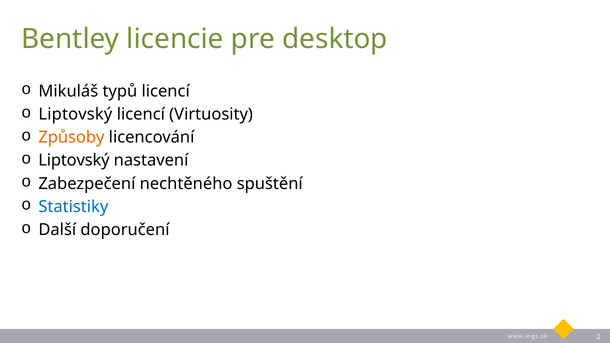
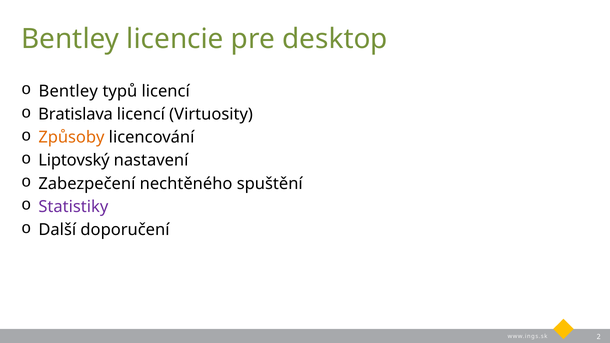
Mikuláš at (68, 91): Mikuláš -> Bentley
Liptovský at (75, 114): Liptovský -> Bratislava
Statistiky colour: blue -> purple
